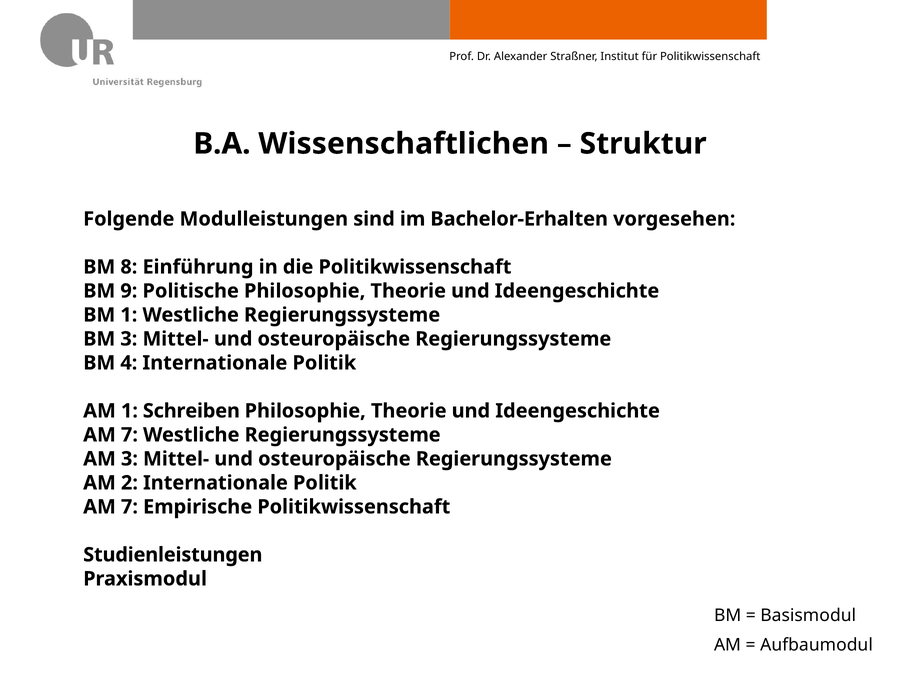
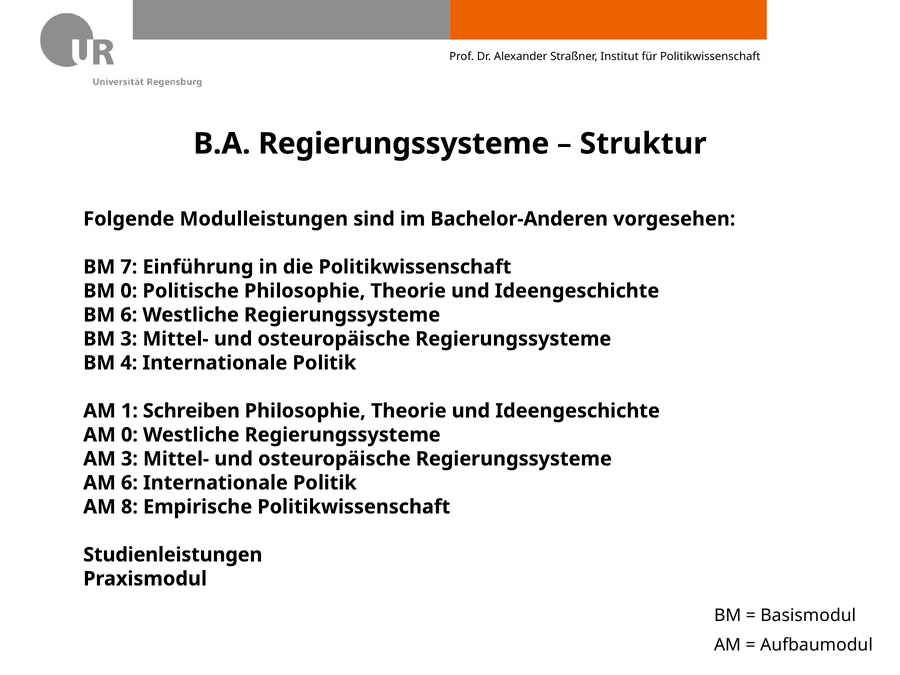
B.A Wissenschaftlichen: Wissenschaftlichen -> Regierungssysteme
Bachelor-Erhalten: Bachelor-Erhalten -> Bachelor-Anderen
8: 8 -> 7
BM 9: 9 -> 0
BM 1: 1 -> 6
7 at (129, 435): 7 -> 0
AM 2: 2 -> 6
7 at (129, 507): 7 -> 8
